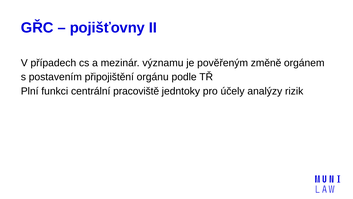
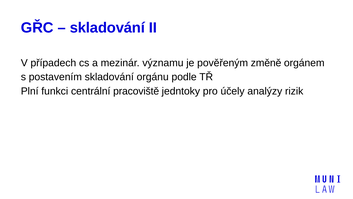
pojišťovny at (107, 28): pojišťovny -> skladování
postavením připojištění: připojištění -> skladování
